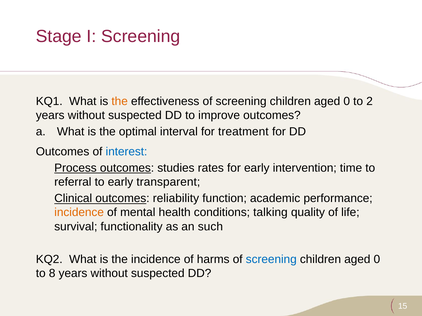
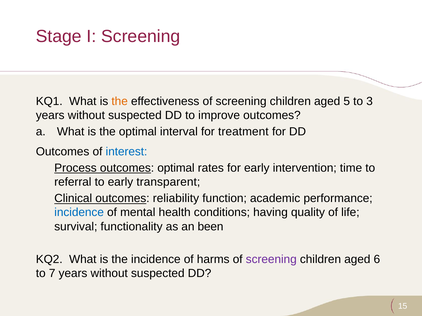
0 at (347, 101): 0 -> 5
2: 2 -> 3
outcomes studies: studies -> optimal
incidence at (79, 213) colour: orange -> blue
talking: talking -> having
such: such -> been
screening at (271, 260) colour: blue -> purple
0 at (377, 260): 0 -> 6
8: 8 -> 7
